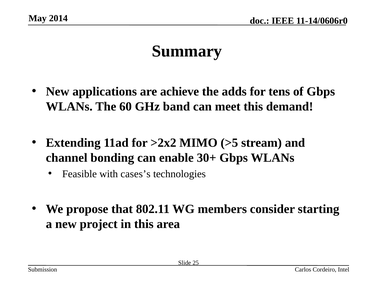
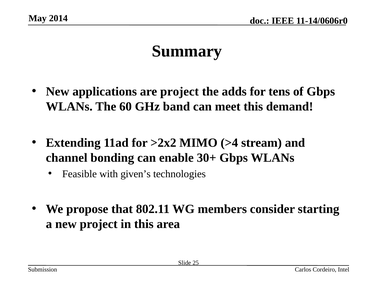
are achieve: achieve -> project
>5: >5 -> >4
cases’s: cases’s -> given’s
